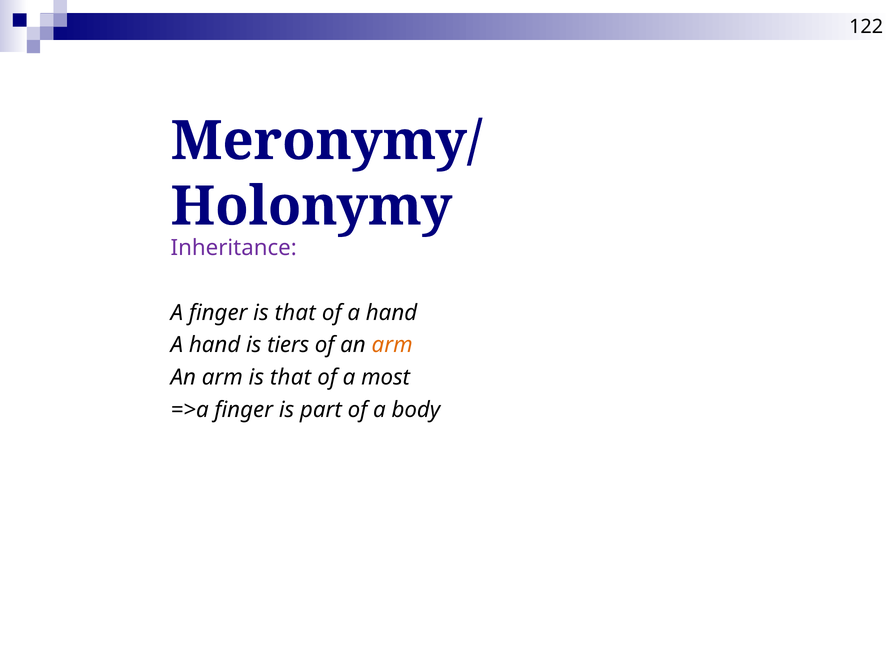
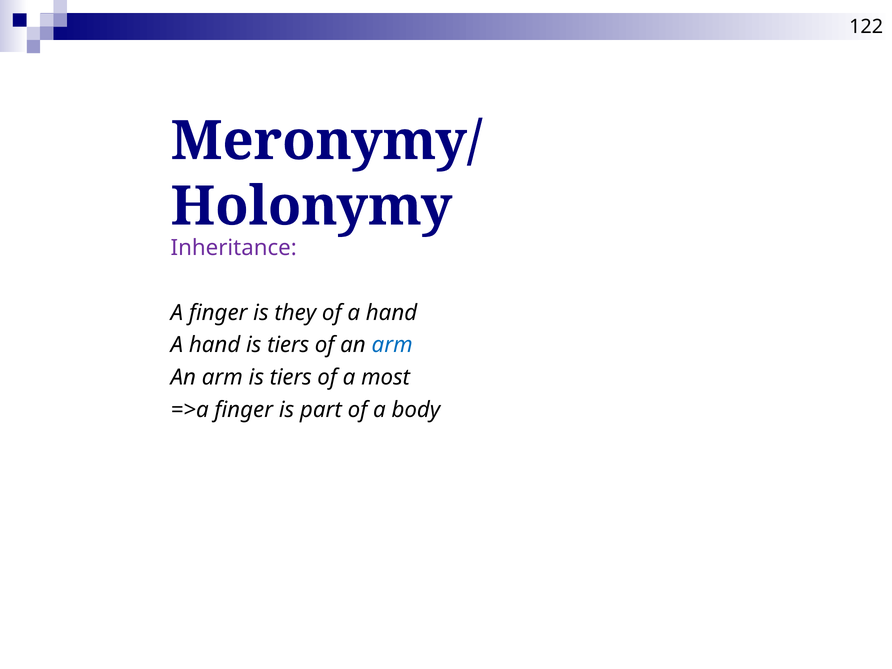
finger is that: that -> they
arm at (392, 345) colour: orange -> blue
arm is that: that -> tiers
